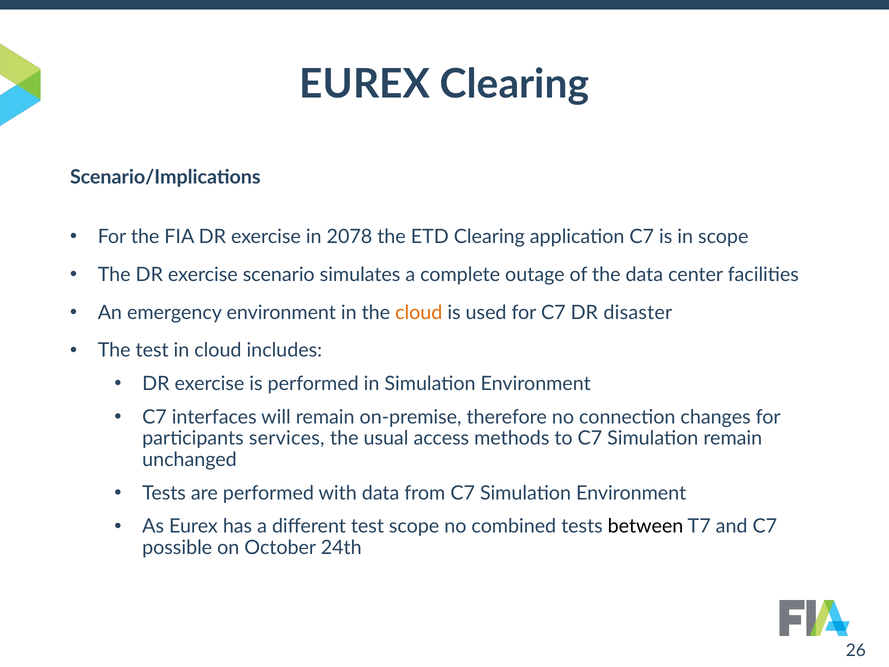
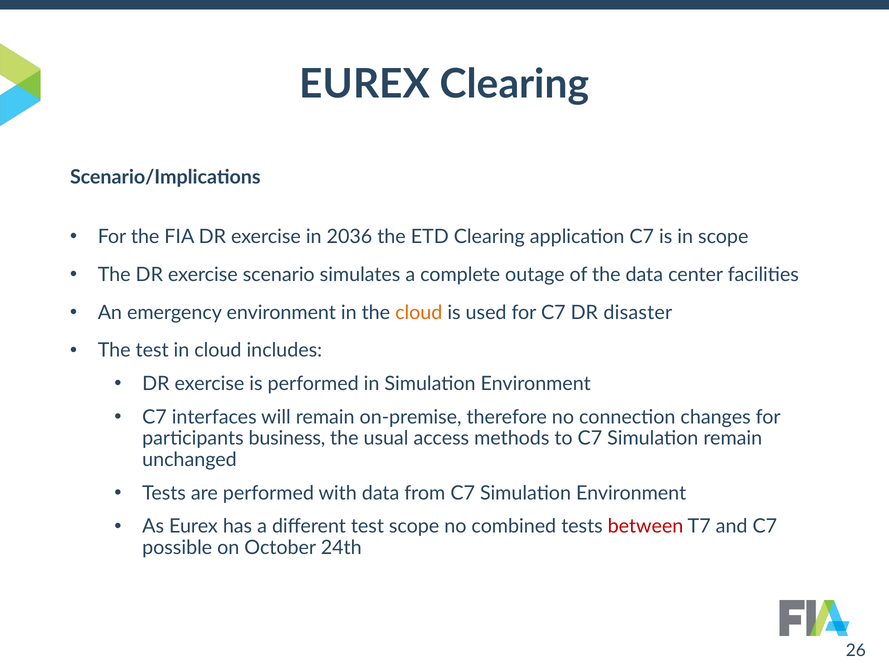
2078: 2078 -> 2036
services: services -> business
between colour: black -> red
